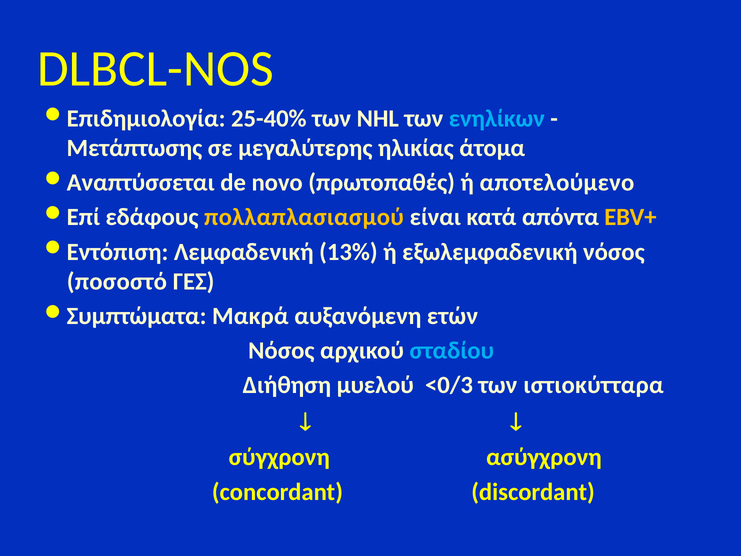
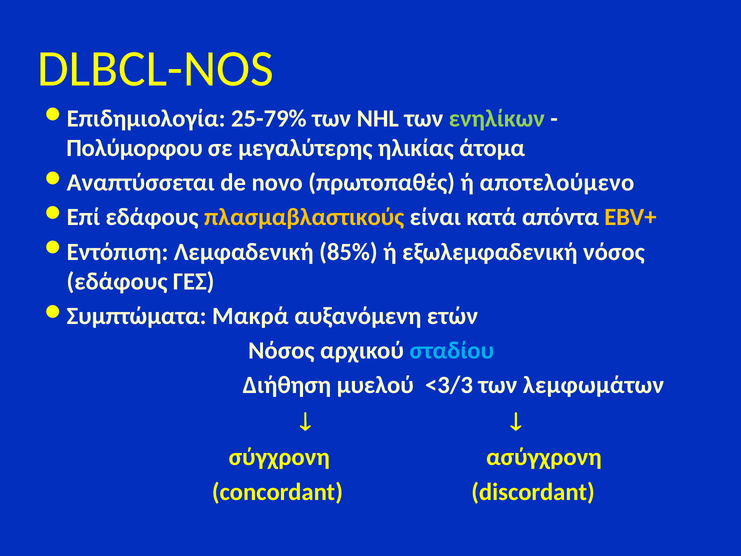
25-40%: 25-40% -> 25-79%
ενηλίκων colour: light blue -> light green
Μετάπτωσης: Μετάπτωσης -> Πολύμορφου
πολλαπλασιασμού: πολλαπλασιασμού -> πλασμαβλαστικούς
13%: 13% -> 85%
ποσοστό at (117, 281): ποσοστό -> εδάφους
<0/3: <0/3 -> <3/3
ιστιοκύτταρα: ιστιοκύτταρα -> λεμφωμάτων
